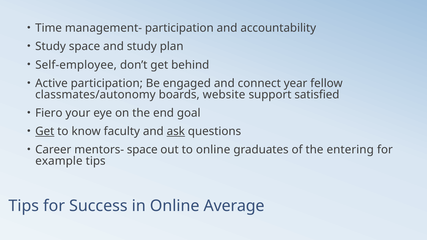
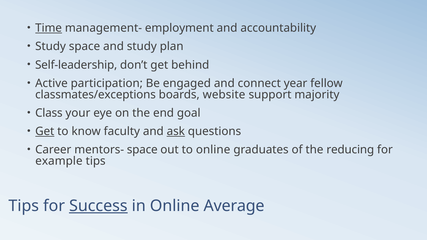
Time underline: none -> present
management- participation: participation -> employment
Self-employee: Self-employee -> Self-leadership
classmates/autonomy: classmates/autonomy -> classmates/exceptions
satisfied: satisfied -> majority
Fiero: Fiero -> Class
entering: entering -> reducing
Success underline: none -> present
